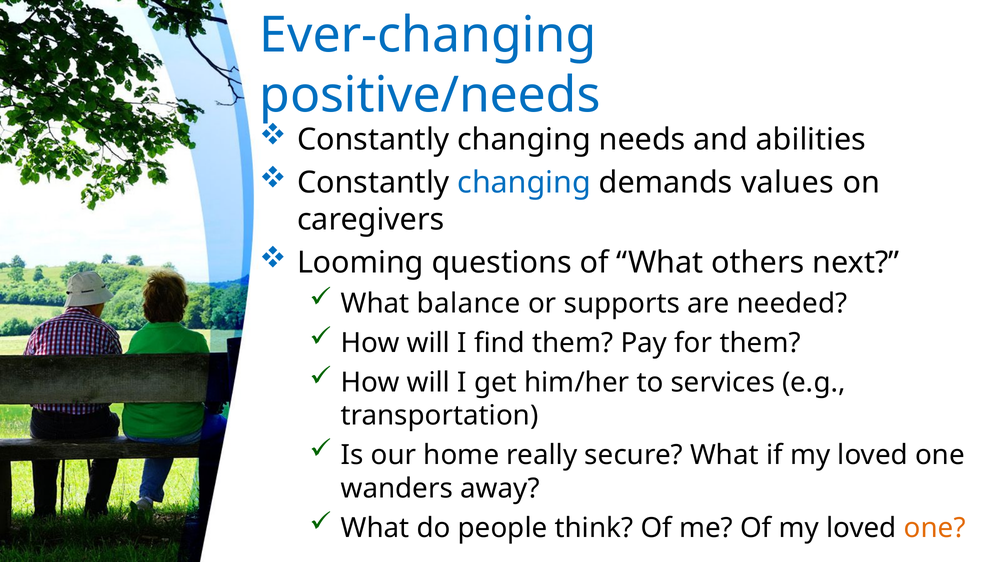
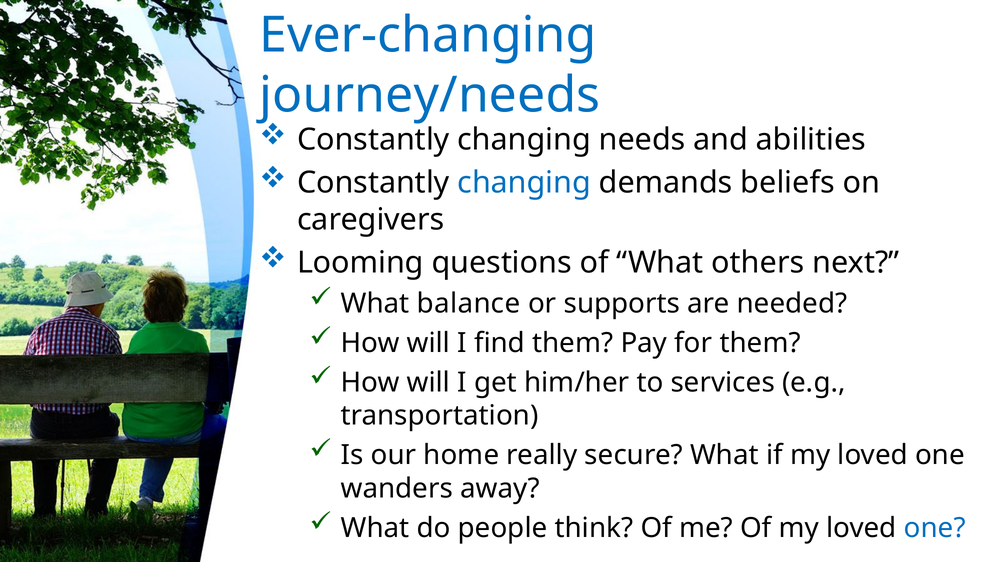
positive/needs: positive/needs -> journey/needs
values: values -> beliefs
one at (935, 528) colour: orange -> blue
